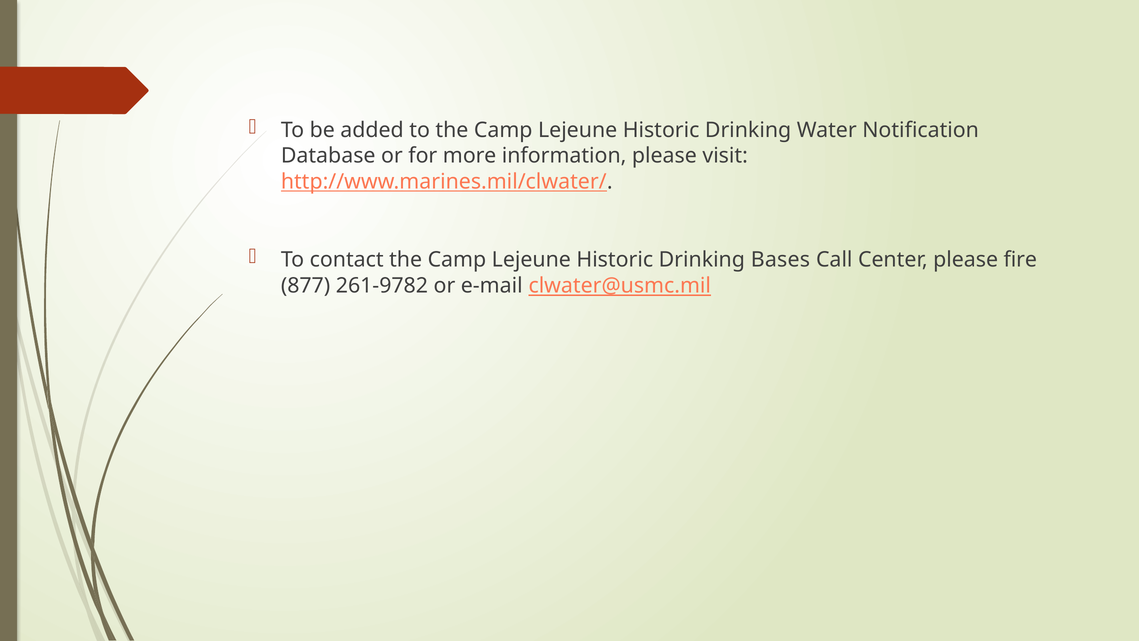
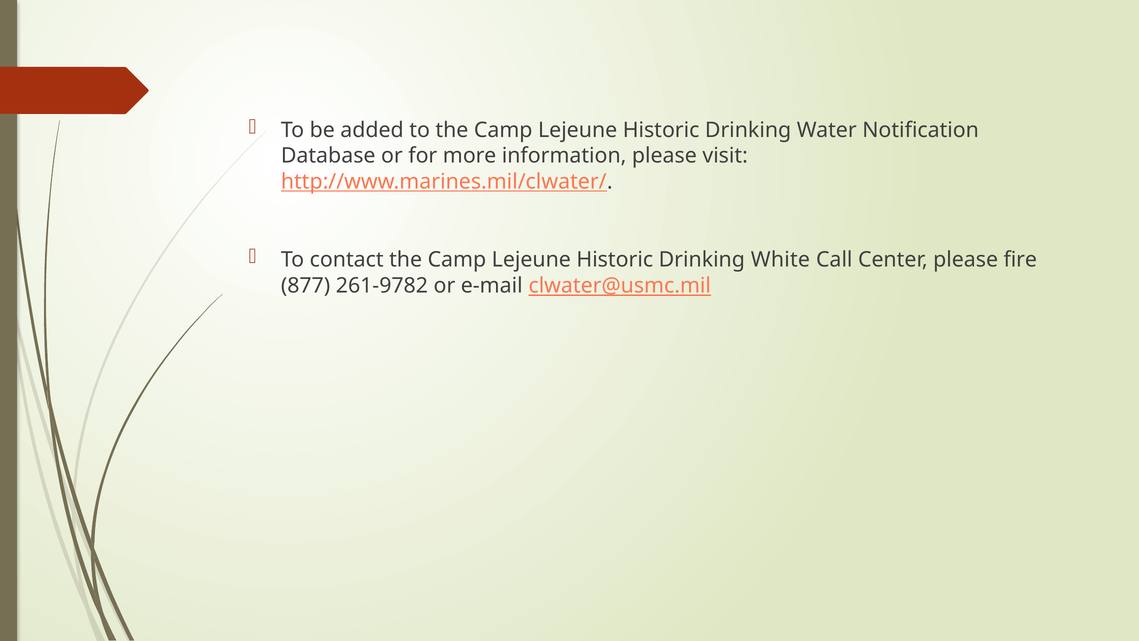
Bases: Bases -> White
